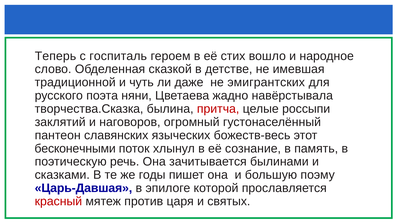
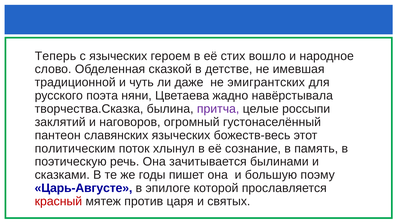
с госпиталь: госпиталь -> языческих
притча colour: red -> purple
бесконечными: бесконечными -> политическим
Царь-Давшая: Царь-Давшая -> Царь-Августе
